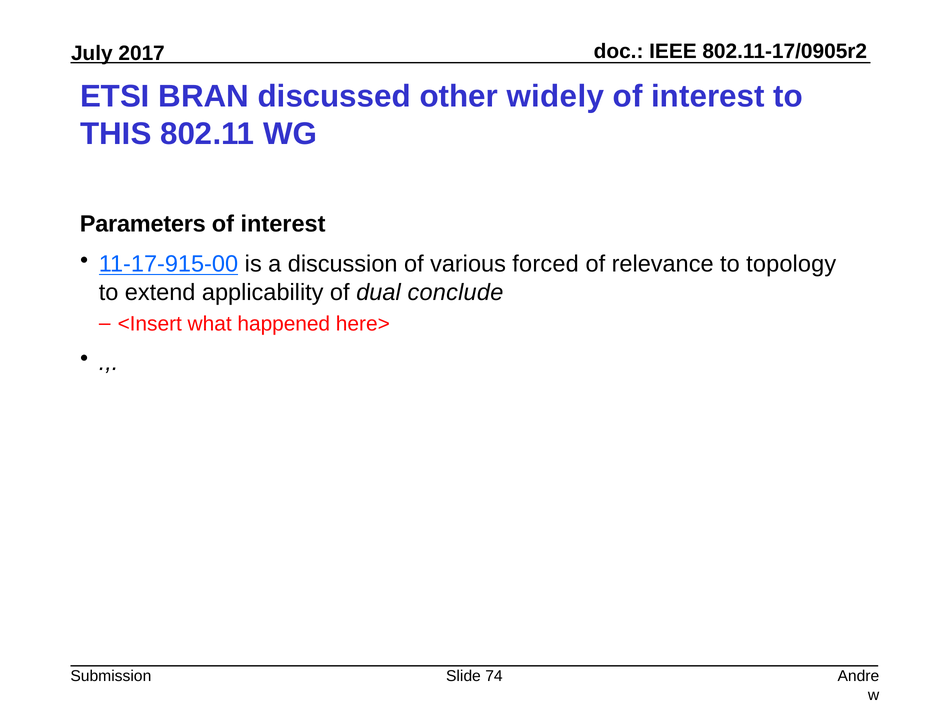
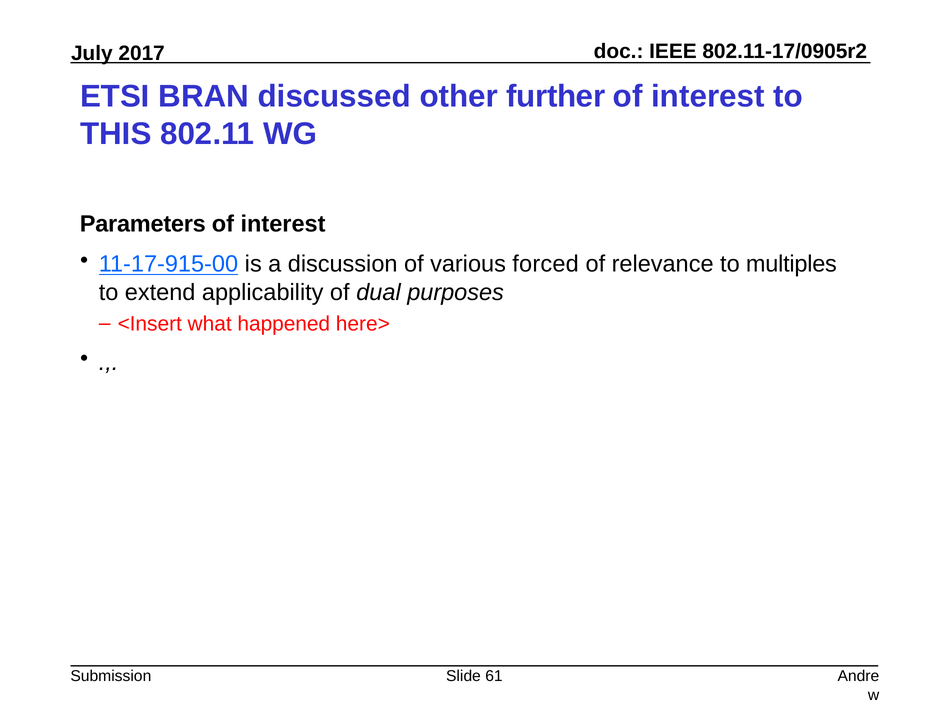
widely: widely -> further
topology: topology -> multiples
conclude: conclude -> purposes
74: 74 -> 61
